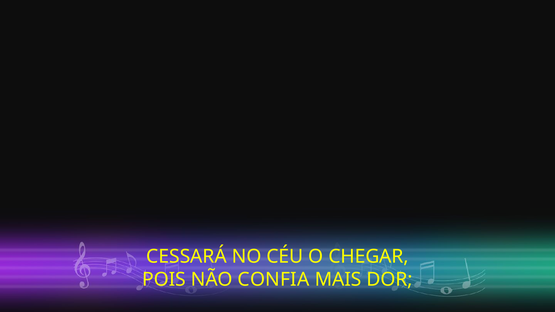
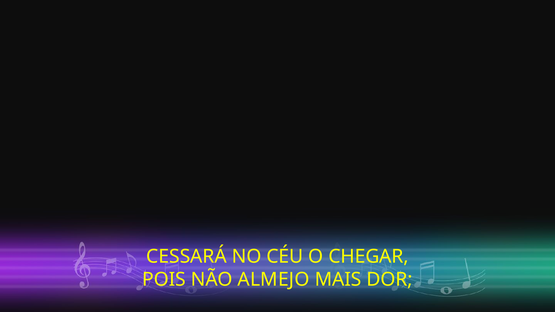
CONFIA: CONFIA -> ALMEJO
